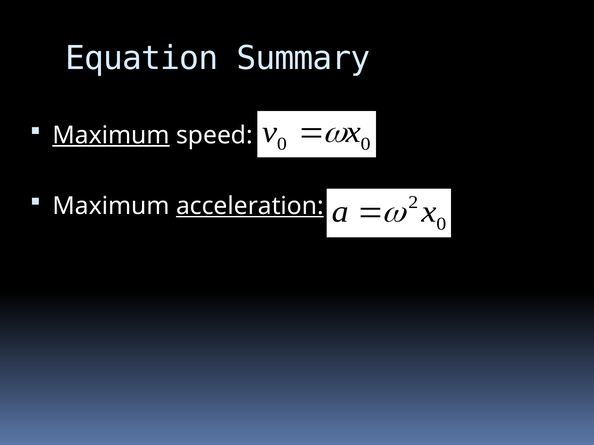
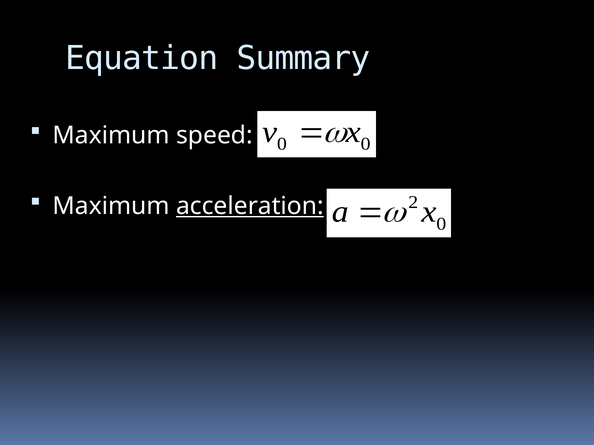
Maximum at (111, 135) underline: present -> none
